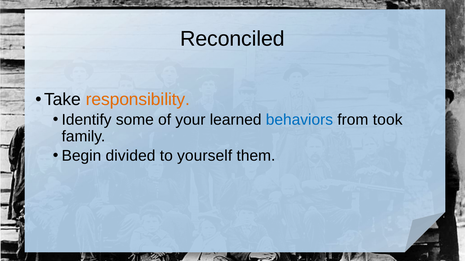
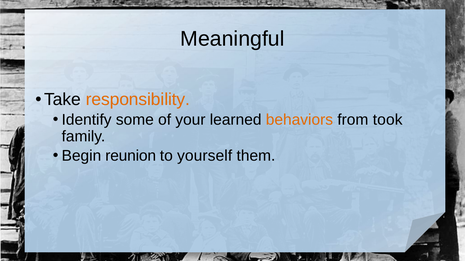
Reconciled: Reconciled -> Meaningful
behaviors colour: blue -> orange
divided: divided -> reunion
